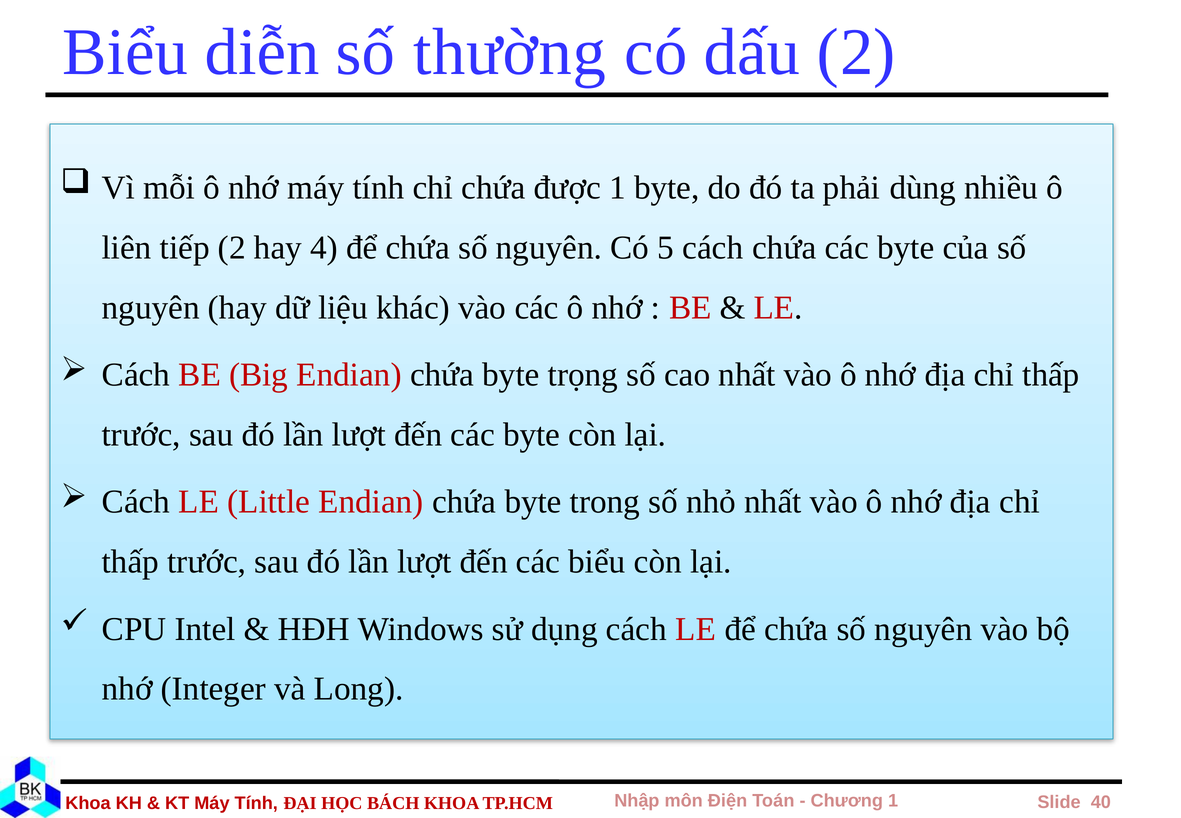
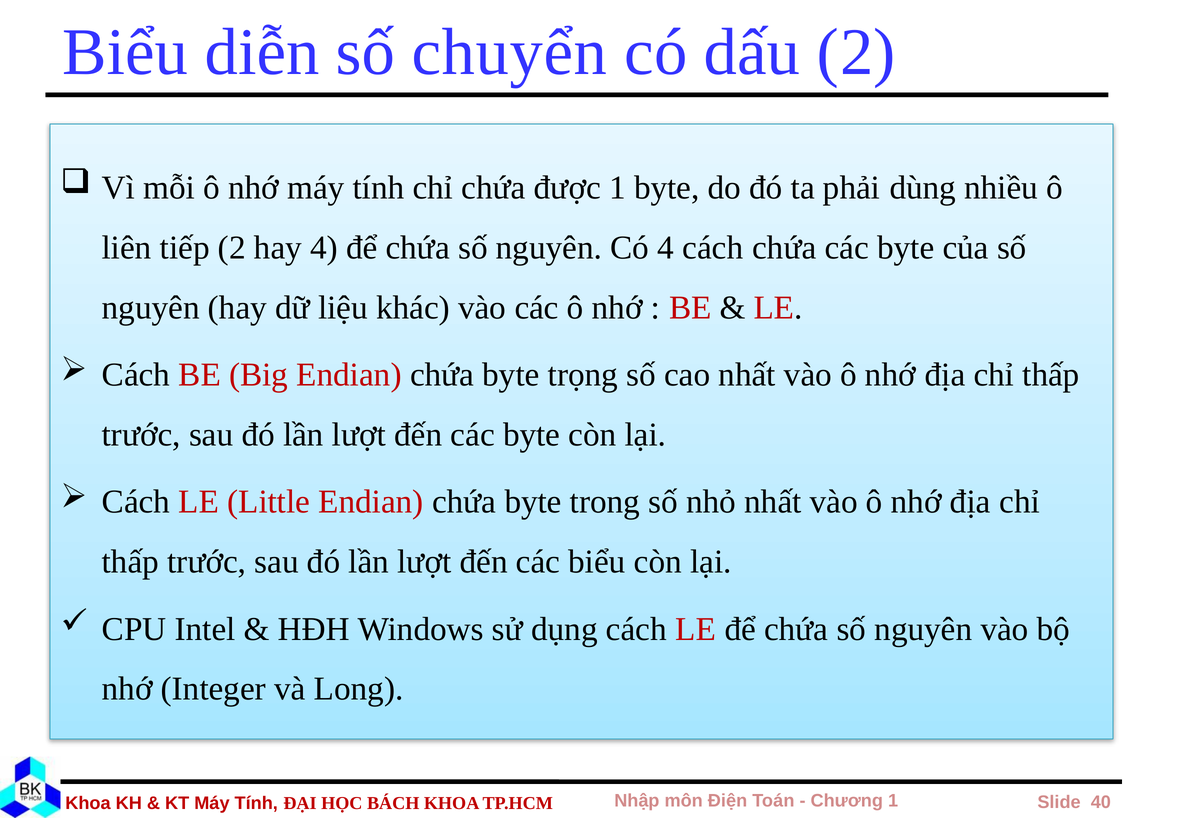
thường: thường -> chuyển
Có 5: 5 -> 4
